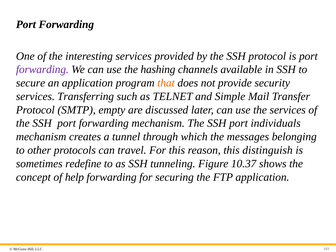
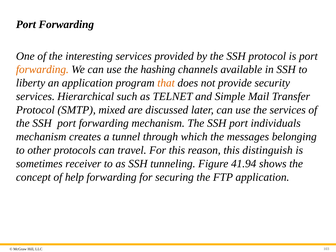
forwarding at (42, 70) colour: purple -> orange
secure: secure -> liberty
Transferring: Transferring -> Hierarchical
empty: empty -> mixed
redefine: redefine -> receiver
10.37: 10.37 -> 41.94
